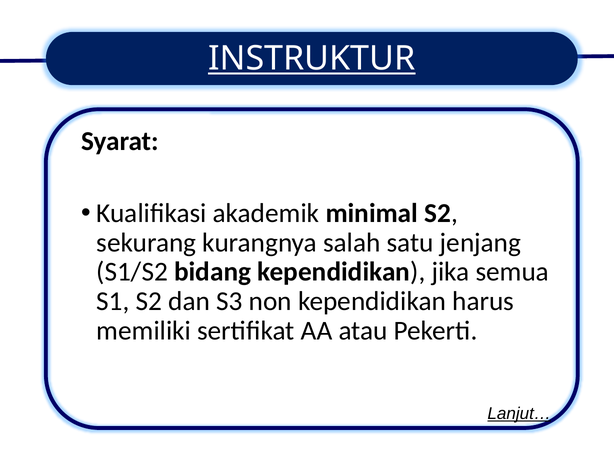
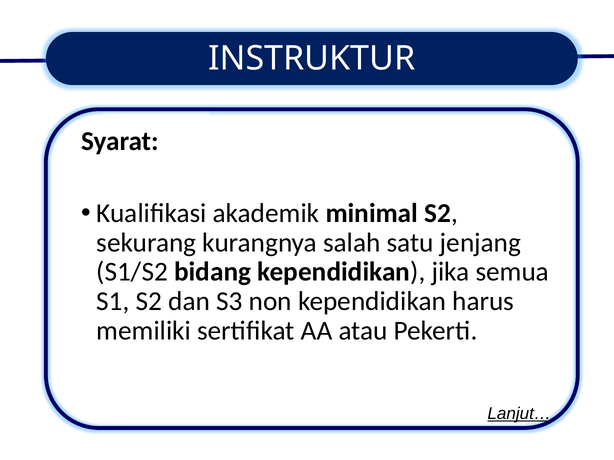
INSTRUKTUR underline: present -> none
